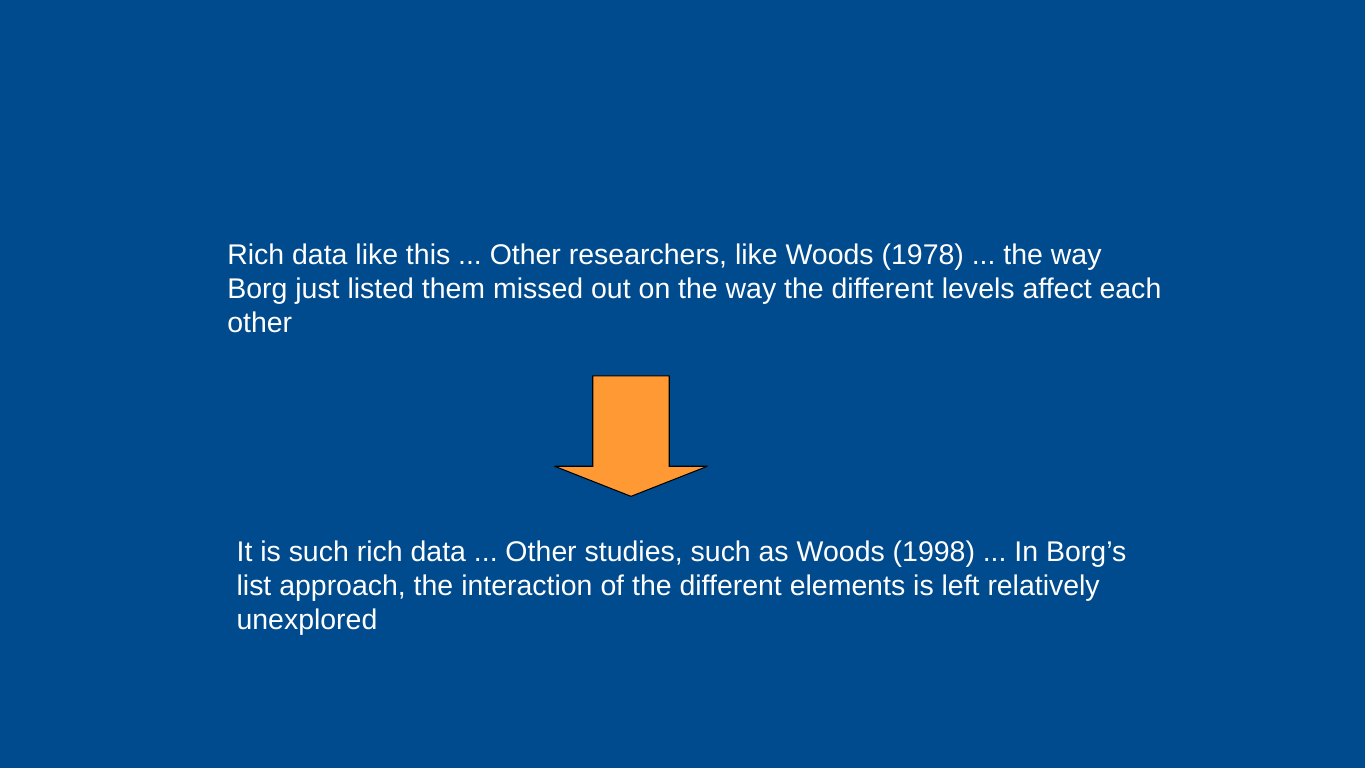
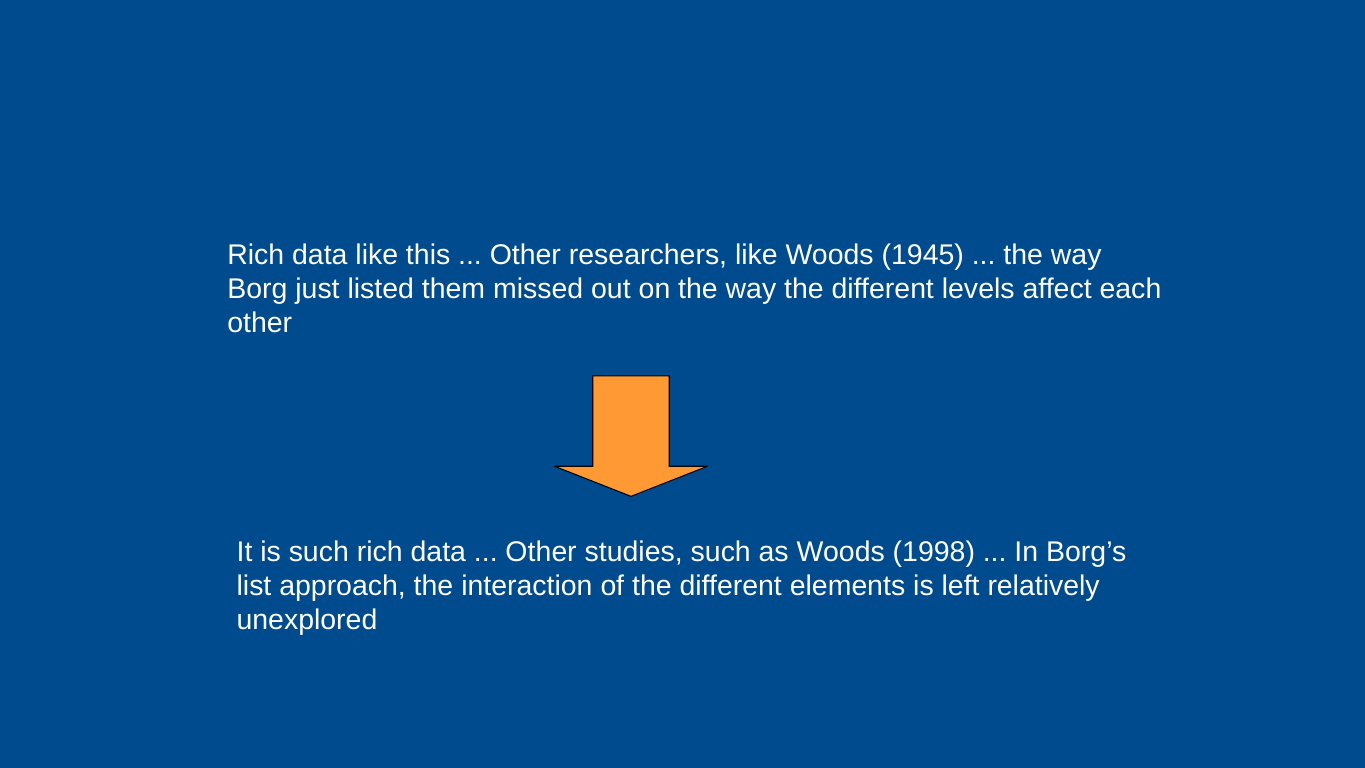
1978: 1978 -> 1945
